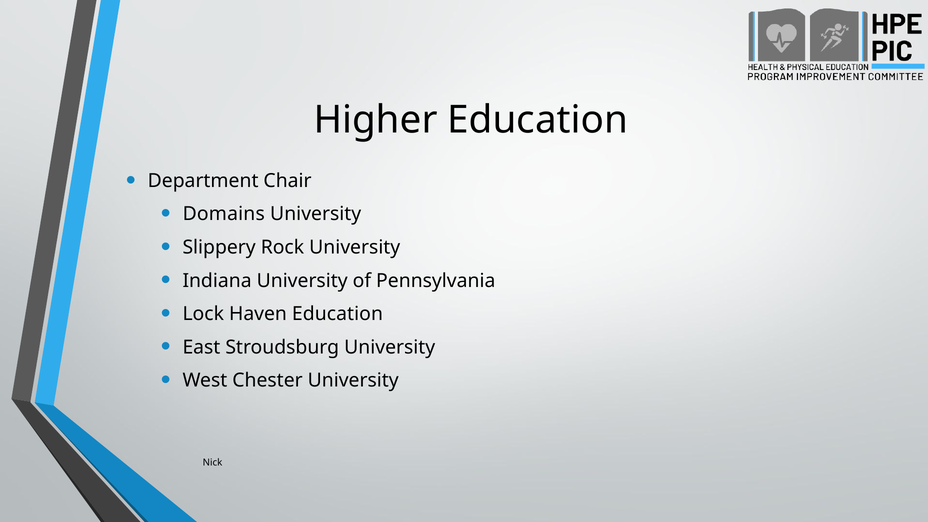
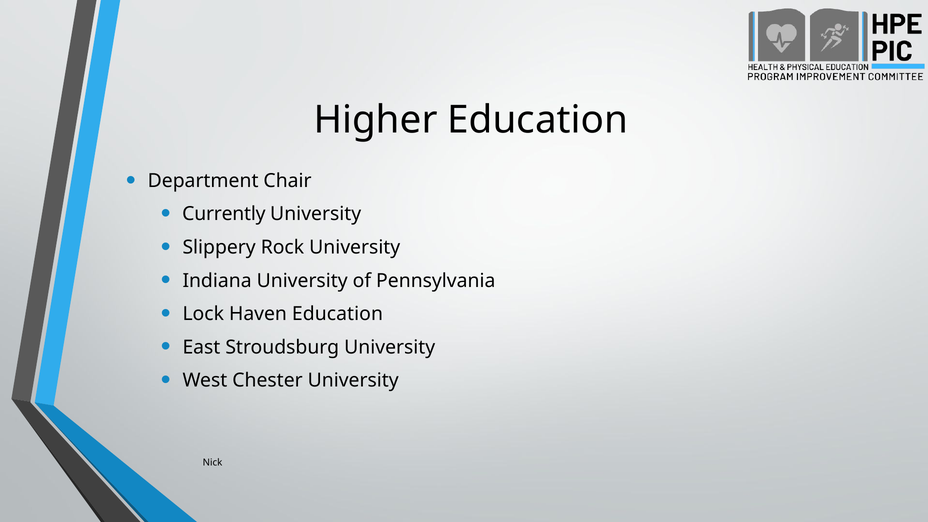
Domains: Domains -> Currently
